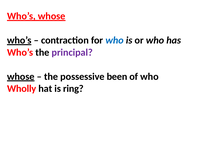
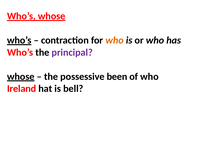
who at (115, 40) colour: blue -> orange
Wholly: Wholly -> Ireland
ring: ring -> bell
